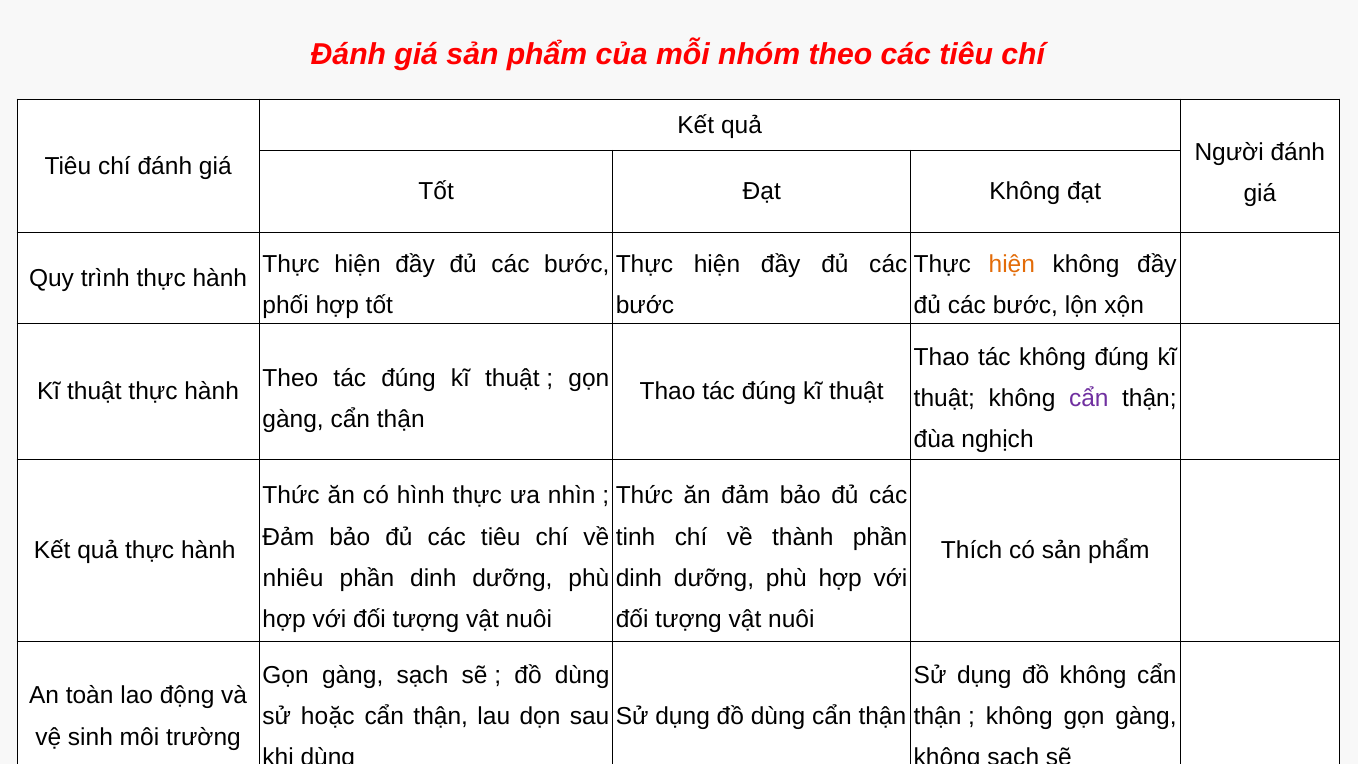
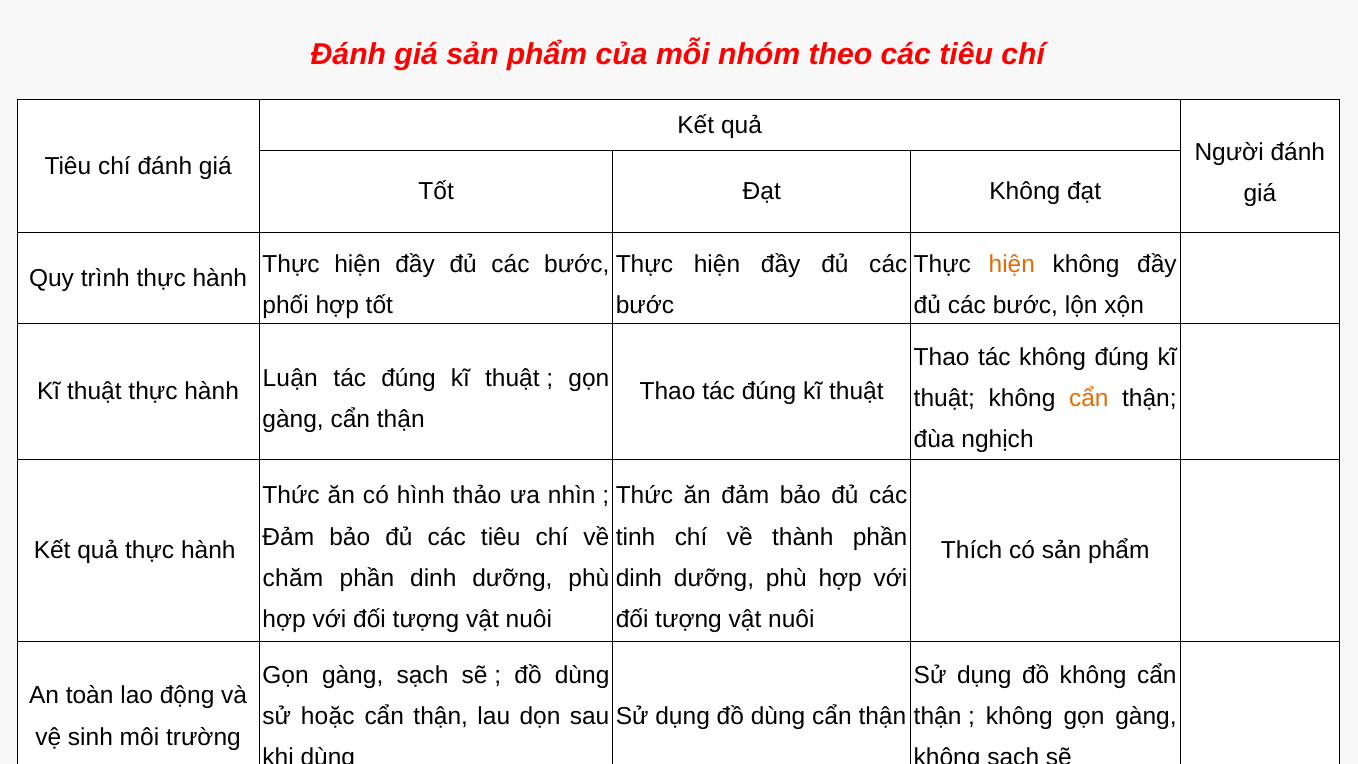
Theo at (290, 378): Theo -> Luận
cẩn at (1089, 399) colour: purple -> orange
hình thực: thực -> thảo
nhiêu: nhiêu -> chăm
